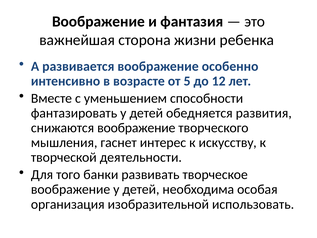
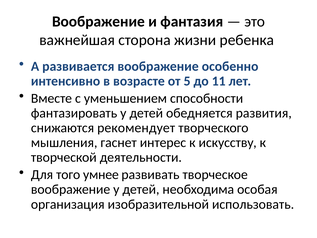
12: 12 -> 11
снижаются воображение: воображение -> рекомендует
банки: банки -> умнее
